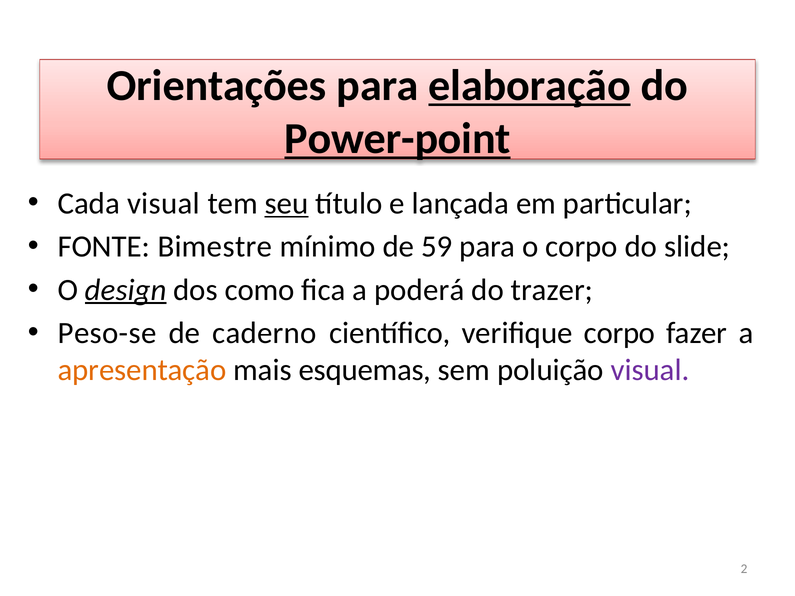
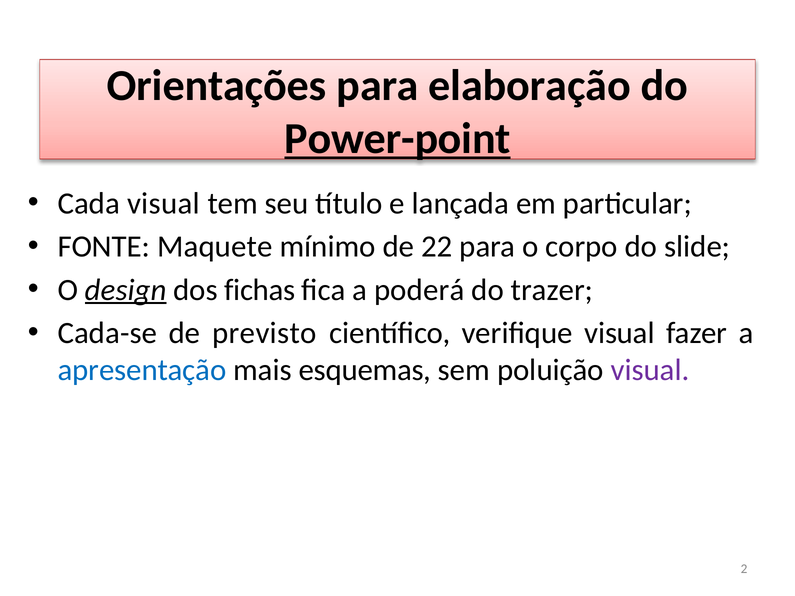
elaboração underline: present -> none
seu underline: present -> none
Bimestre: Bimestre -> Maquete
59: 59 -> 22
como: como -> fichas
Peso-se: Peso-se -> Cada-se
caderno: caderno -> previsto
verifique corpo: corpo -> visual
apresentação colour: orange -> blue
